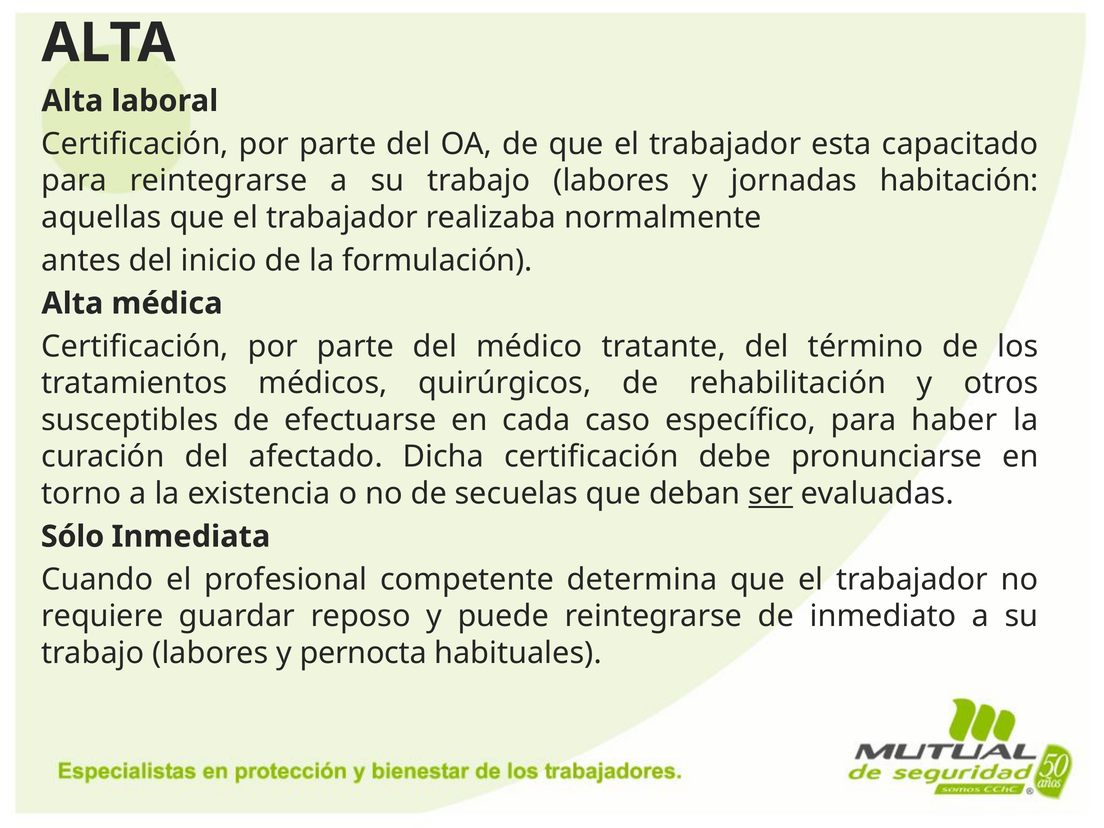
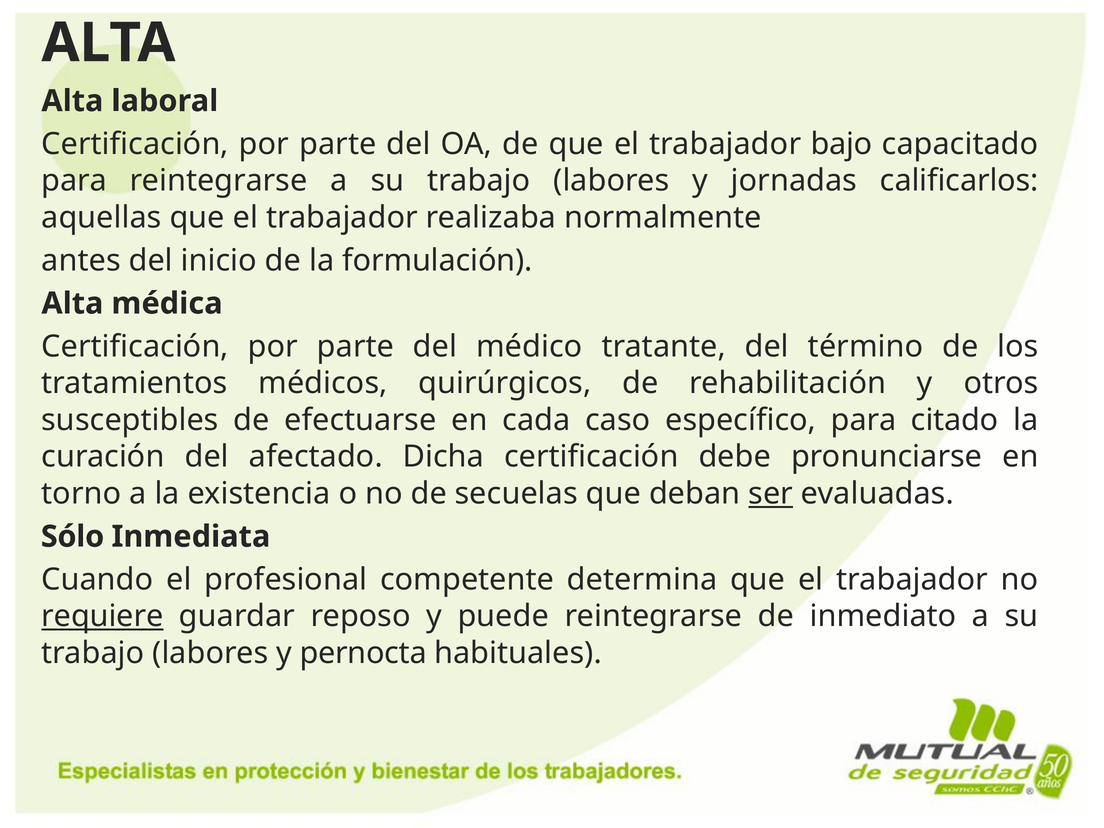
esta: esta -> bajo
habitación: habitación -> calificarlos
haber: haber -> citado
requiere underline: none -> present
